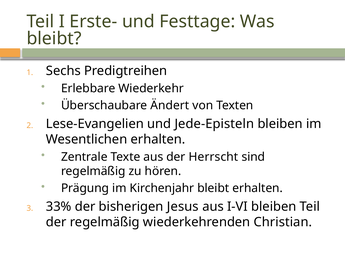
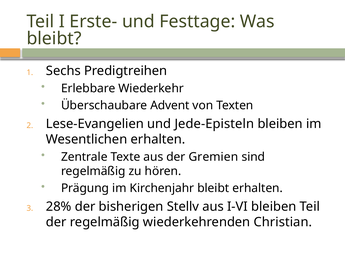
Ändert: Ändert -> Advent
Herrscht: Herrscht -> Gremien
33%: 33% -> 28%
Jesus: Jesus -> Stellv
